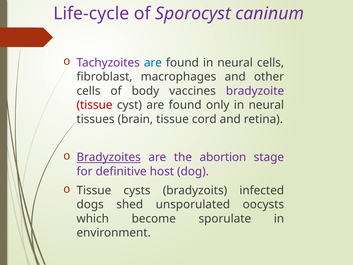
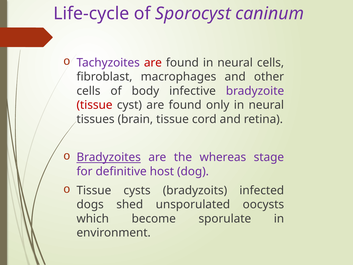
are at (153, 63) colour: blue -> red
vaccines: vaccines -> infective
abortion: abortion -> whereas
